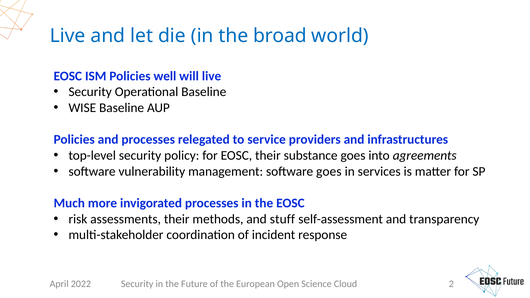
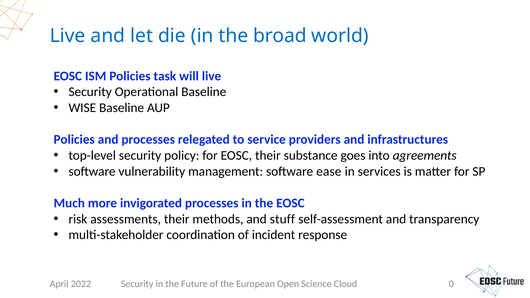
well: well -> task
software goes: goes -> ease
2: 2 -> 0
